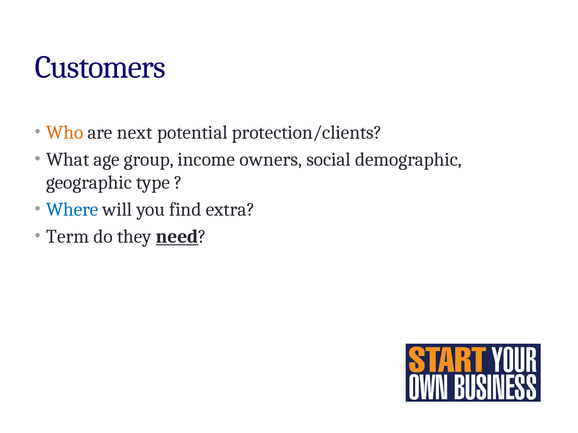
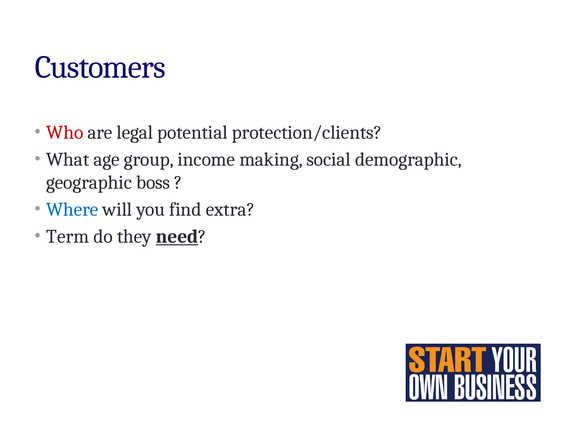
Who colour: orange -> red
next: next -> legal
owners: owners -> making
type: type -> boss
